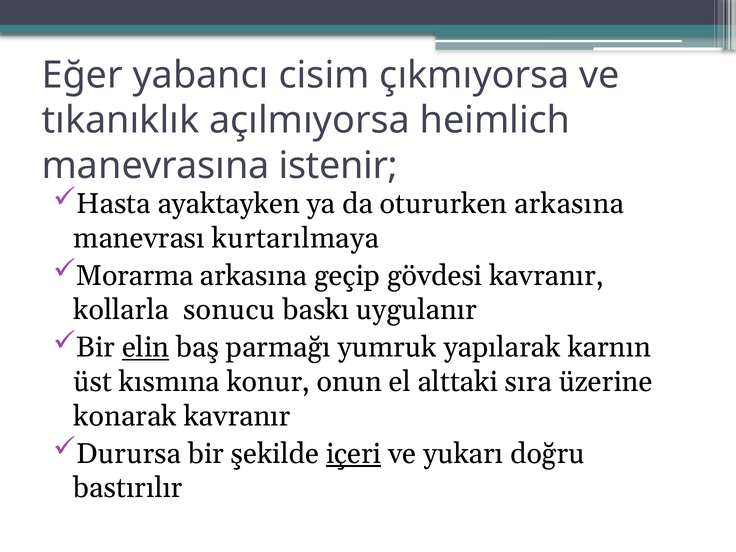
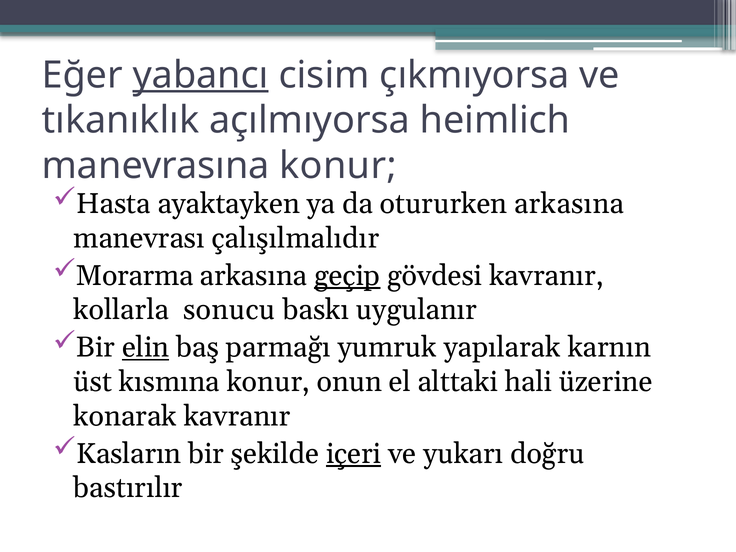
yabancı underline: none -> present
manevrasına istenir: istenir -> konur
kurtarılmaya: kurtarılmaya -> çalışılmalıdır
geçip underline: none -> present
sıra: sıra -> hali
Durursa: Durursa -> Kasların
